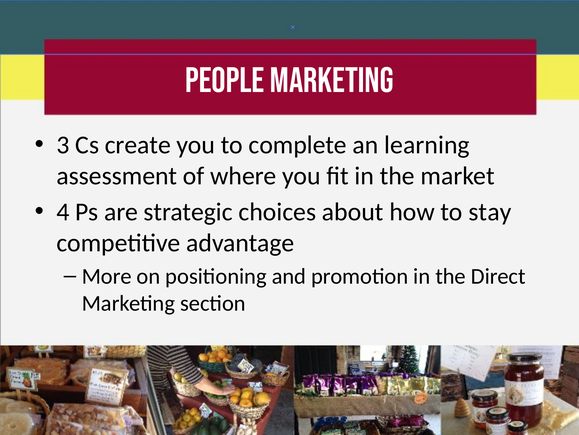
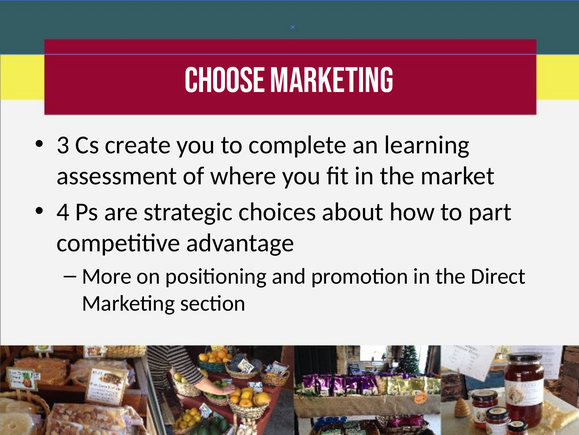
People: People -> Choose
stay: stay -> part
